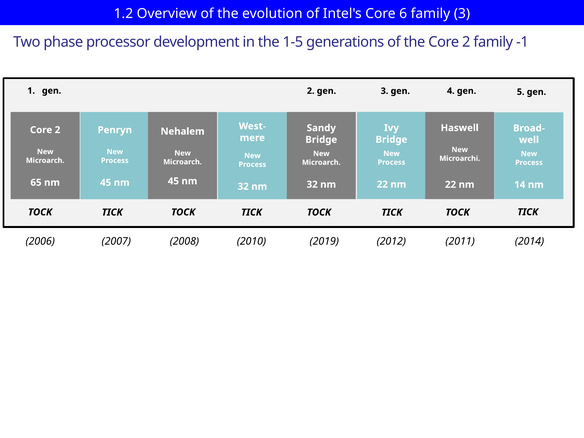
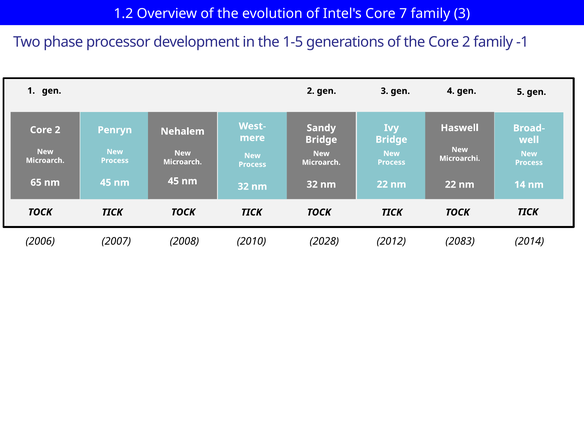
6: 6 -> 7
2019: 2019 -> 2028
2011: 2011 -> 2083
